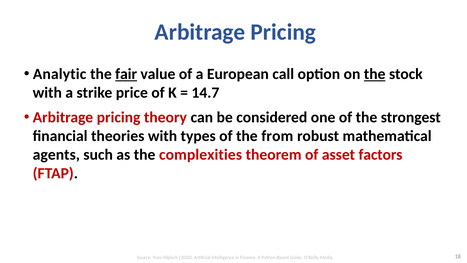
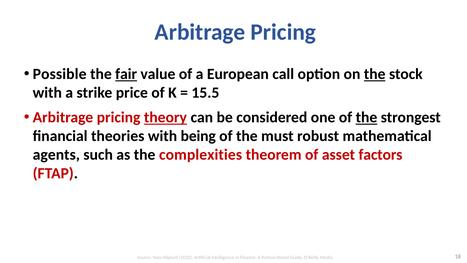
Analytic: Analytic -> Possible
14.7: 14.7 -> 15.5
theory underline: none -> present
the at (366, 117) underline: none -> present
types: types -> being
from: from -> must
